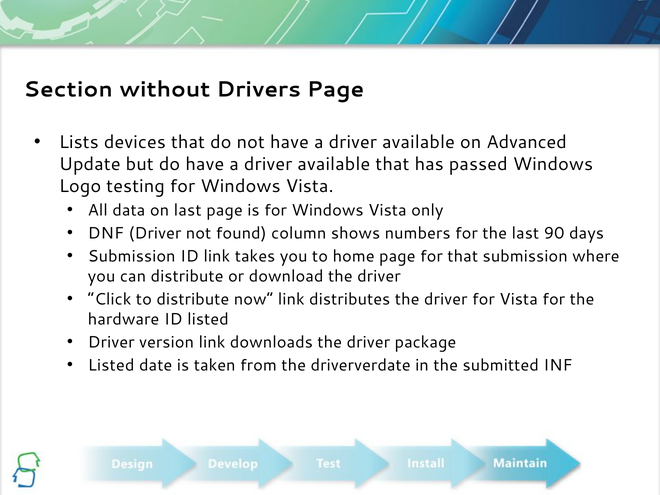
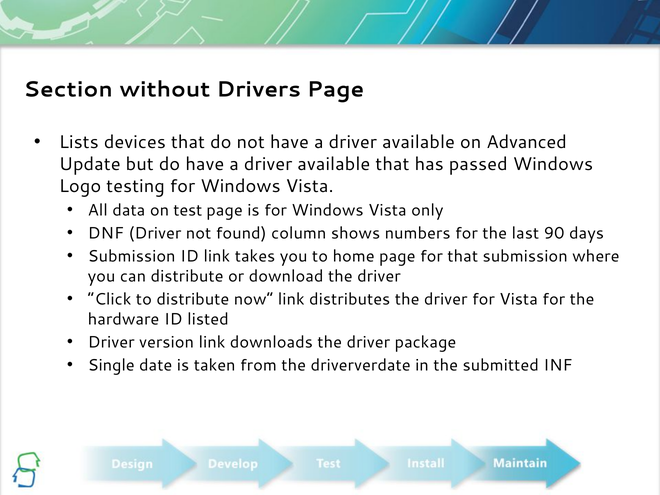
on last: last -> test
Listed at (111, 365): Listed -> Single
